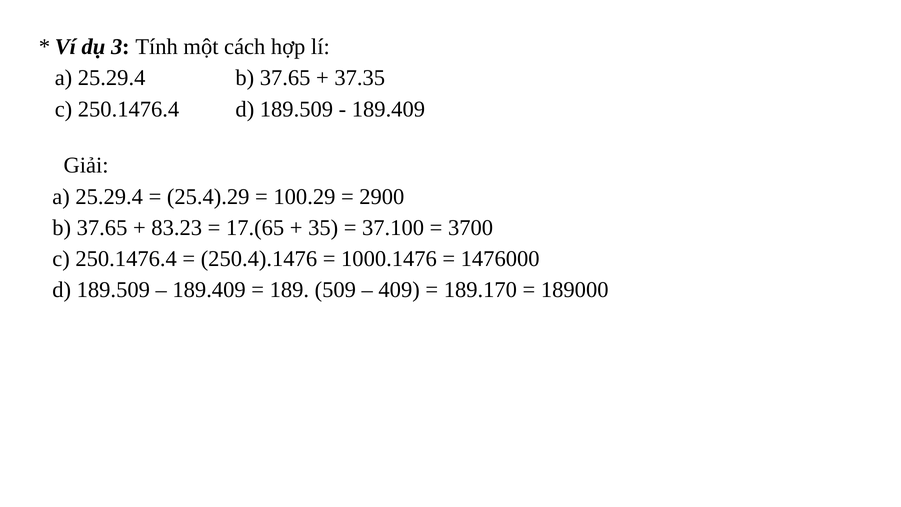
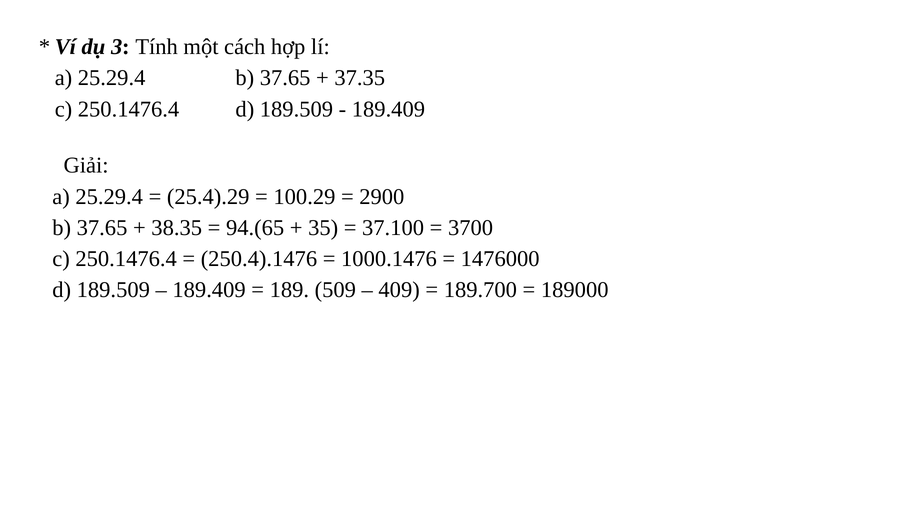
83.23: 83.23 -> 38.35
17.(65: 17.(65 -> 94.(65
189.170: 189.170 -> 189.700
